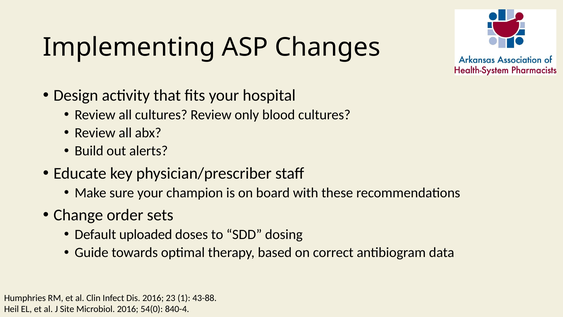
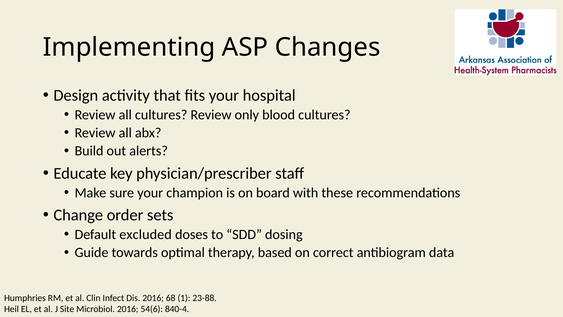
uploaded: uploaded -> excluded
23: 23 -> 68
43-88: 43-88 -> 23-88
54(0: 54(0 -> 54(6
